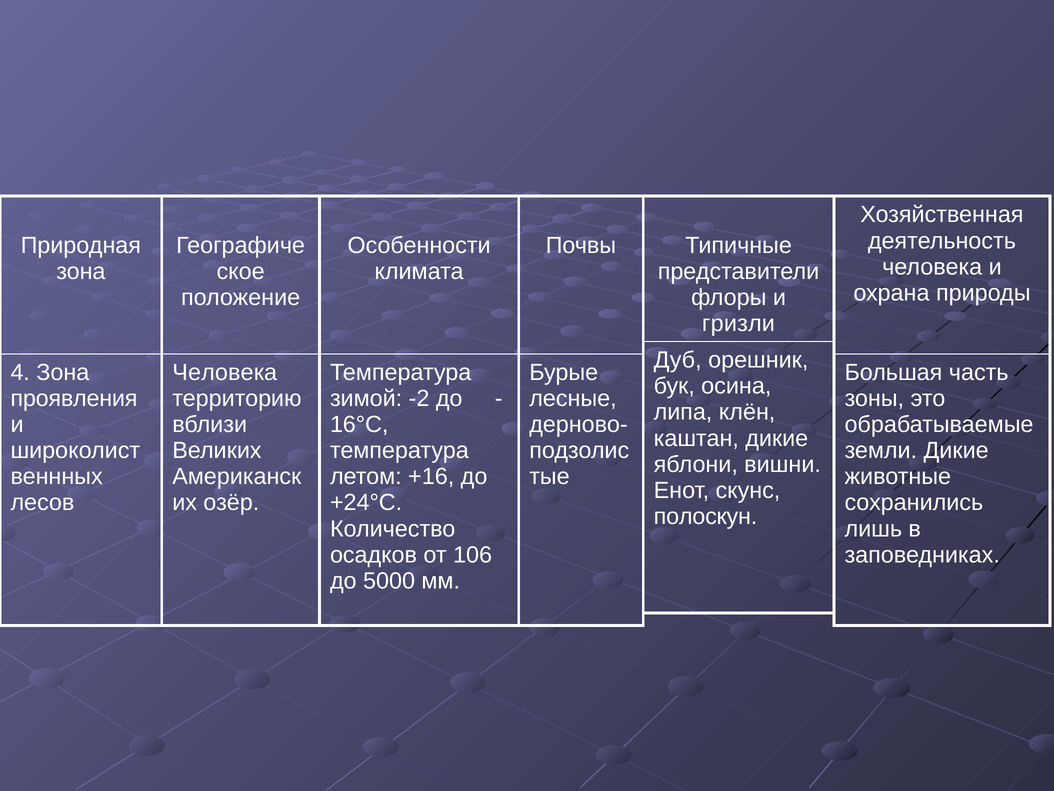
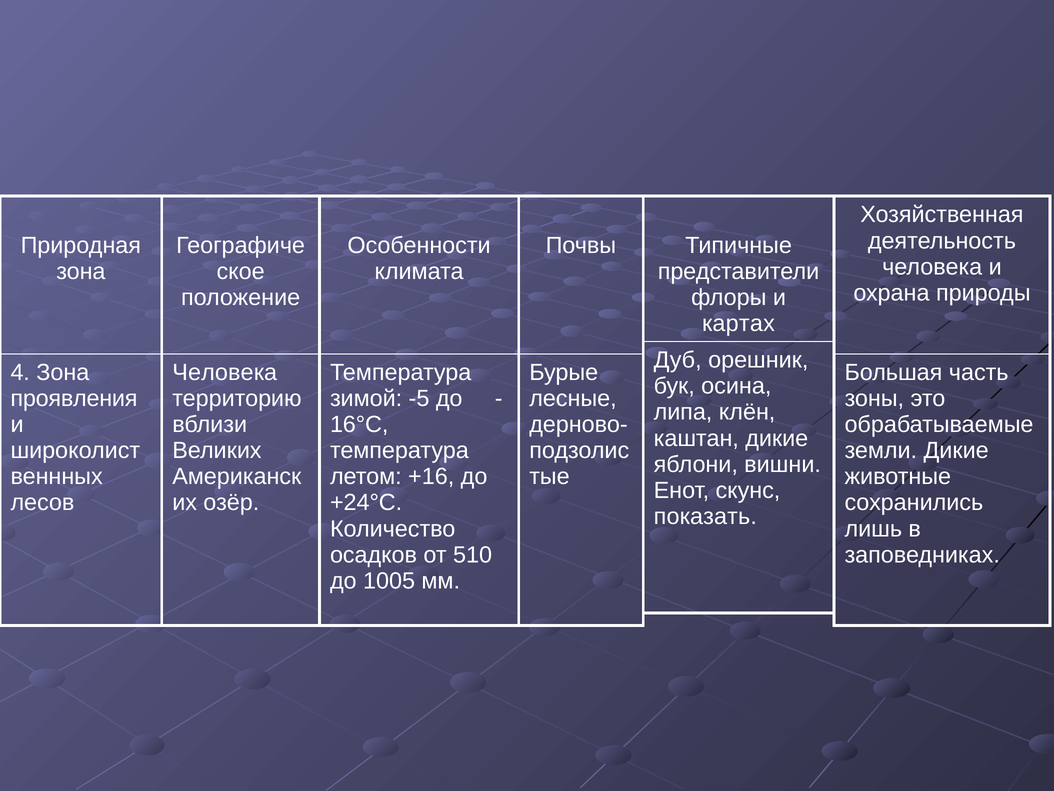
гризли: гризли -> картах
-2: -2 -> -5
полоскун: полоскун -> показать
106: 106 -> 510
5000: 5000 -> 1005
